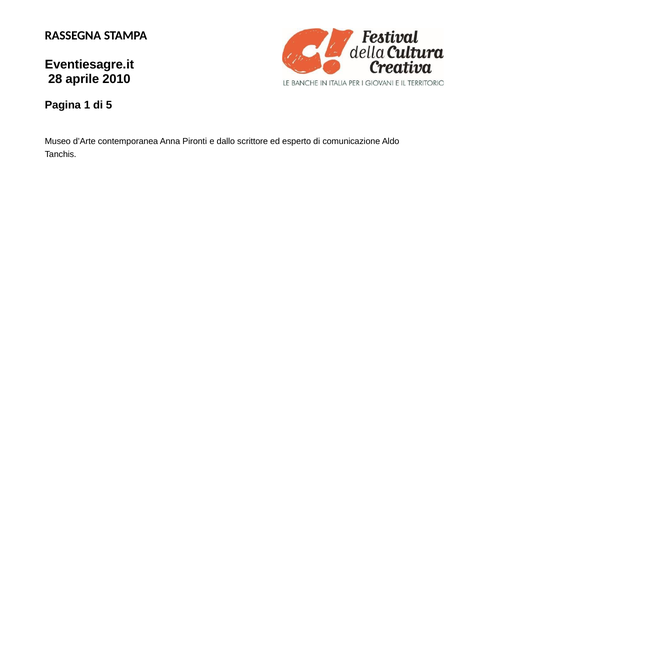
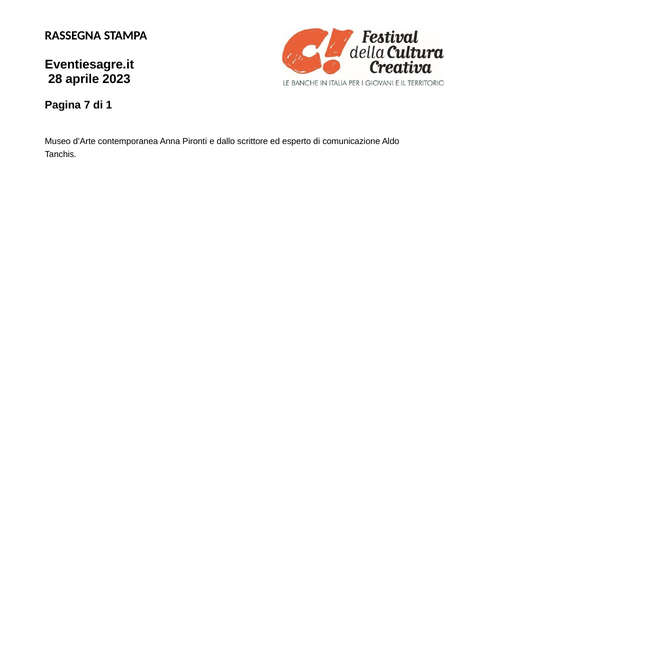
2010: 2010 -> 2023
1: 1 -> 7
5: 5 -> 1
